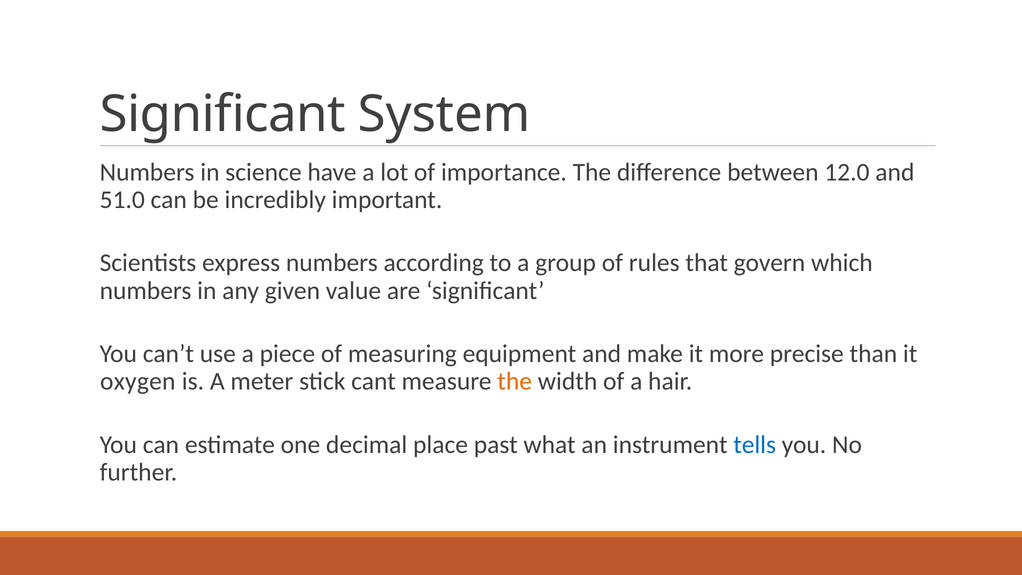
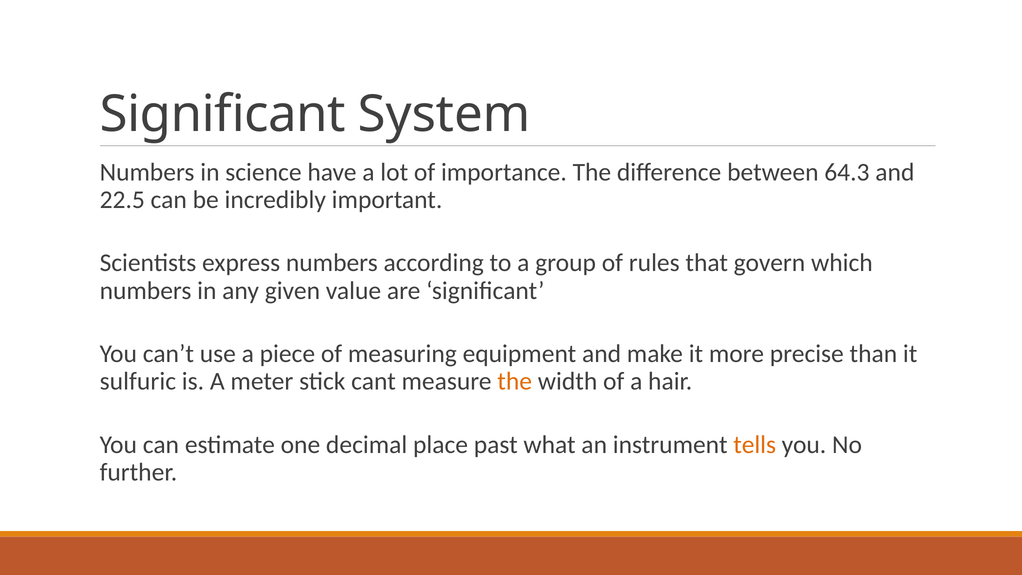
12.0: 12.0 -> 64.3
51.0: 51.0 -> 22.5
oxygen: oxygen -> sulfuric
tells colour: blue -> orange
